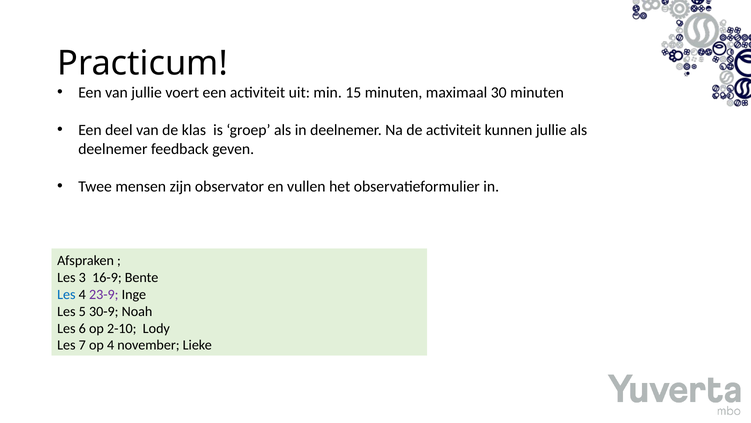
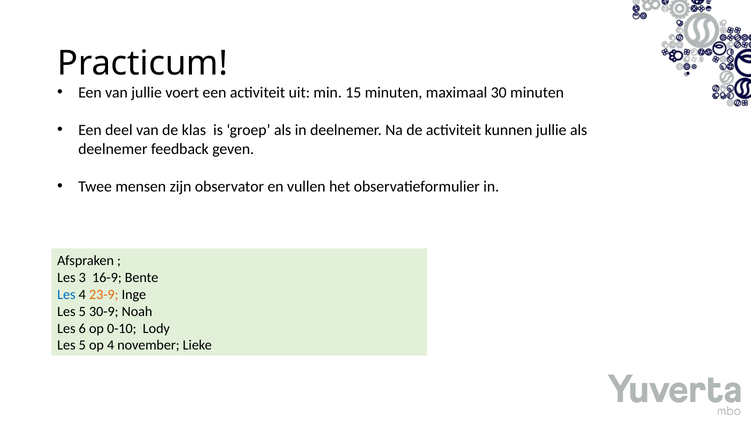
23-9 colour: purple -> orange
2-10: 2-10 -> 0-10
7 at (82, 345): 7 -> 5
